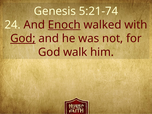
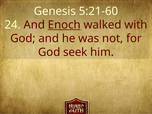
5:21-74: 5:21-74 -> 5:21-60
God at (23, 38) underline: present -> none
walk: walk -> seek
